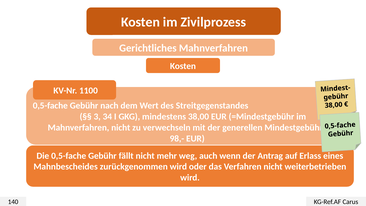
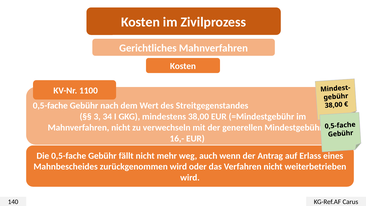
98,-: 98,- -> 16,-
